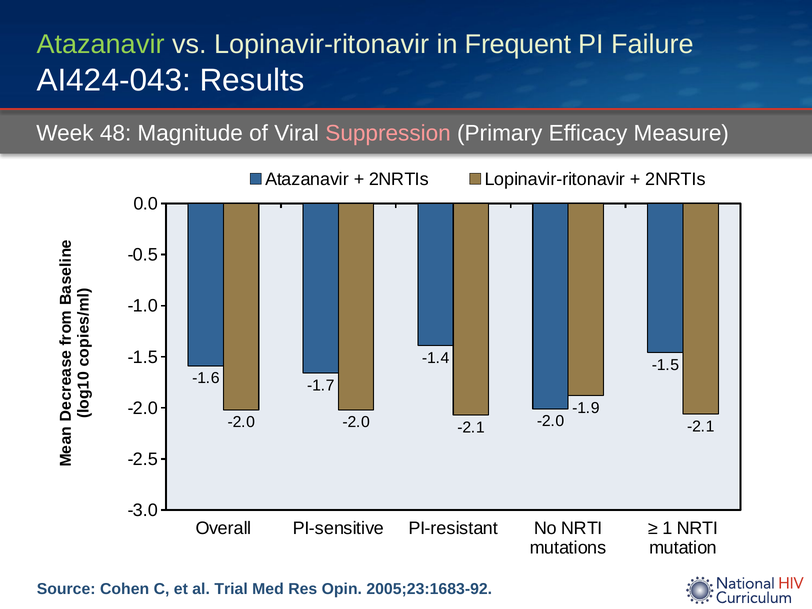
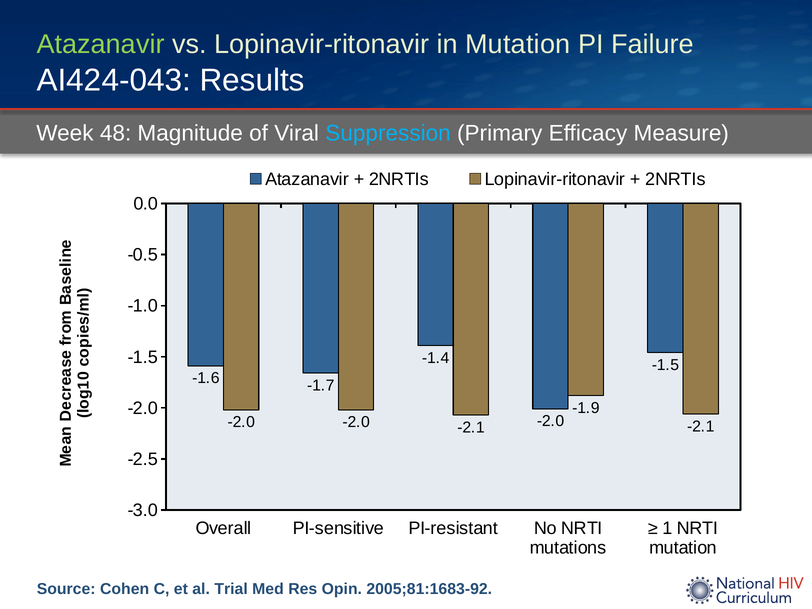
in Frequent: Frequent -> Mutation
Suppression colour: pink -> light blue
2005;23:1683-92: 2005;23:1683-92 -> 2005;81:1683-92
